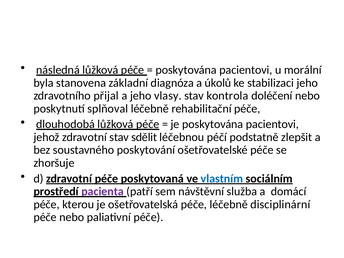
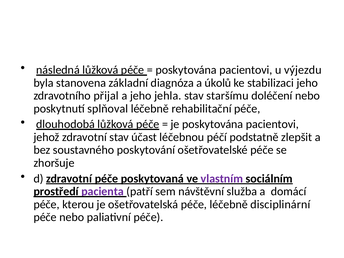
morální: morální -> výjezdu
vlasy: vlasy -> jehla
kontrola: kontrola -> staršímu
sdělit: sdělit -> účast
vlastním colour: blue -> purple
